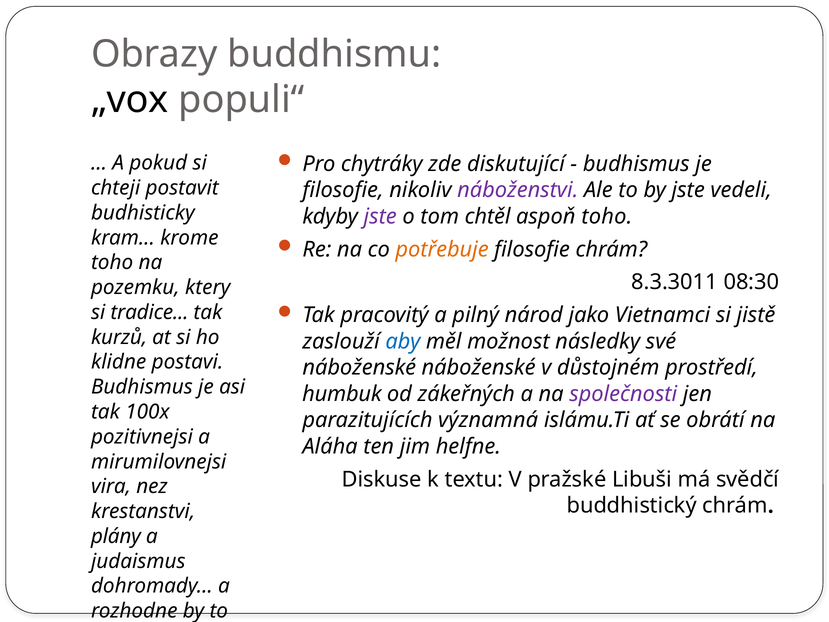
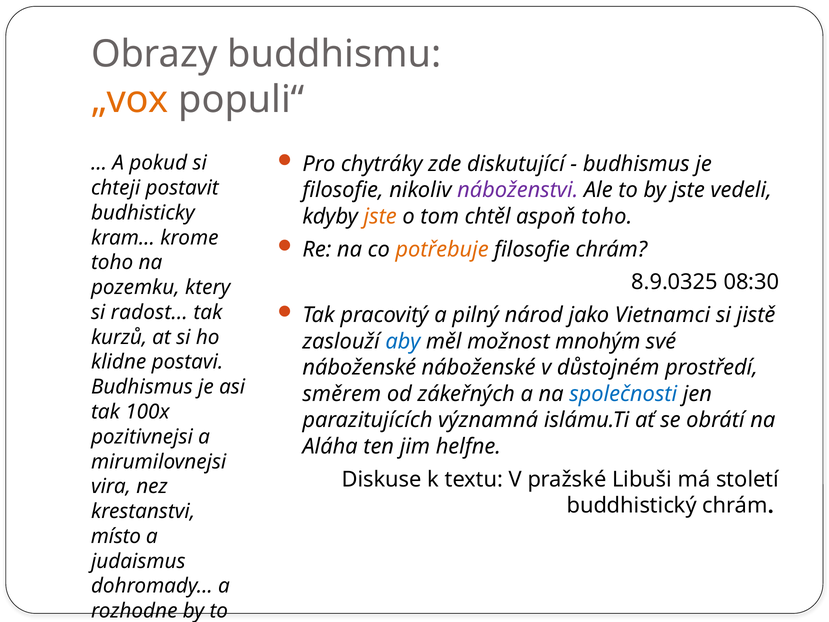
„vox colour: black -> orange
jste at (380, 216) colour: purple -> orange
8.3.3011: 8.3.3011 -> 8.9.0325
tradice: tradice -> radost
následky: následky -> mnohým
humbuk: humbuk -> směrem
společnosti colour: purple -> blue
svědčí: svědčí -> století
plány: plány -> místo
